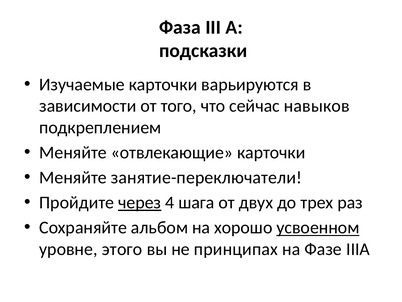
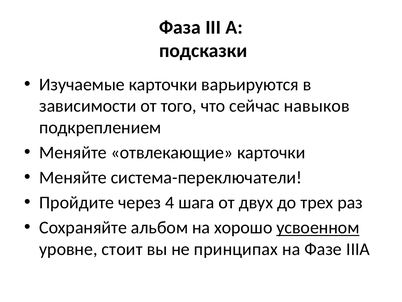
занятие-переключатели: занятие-переключатели -> система-переключатели
через underline: present -> none
этого: этого -> стоит
